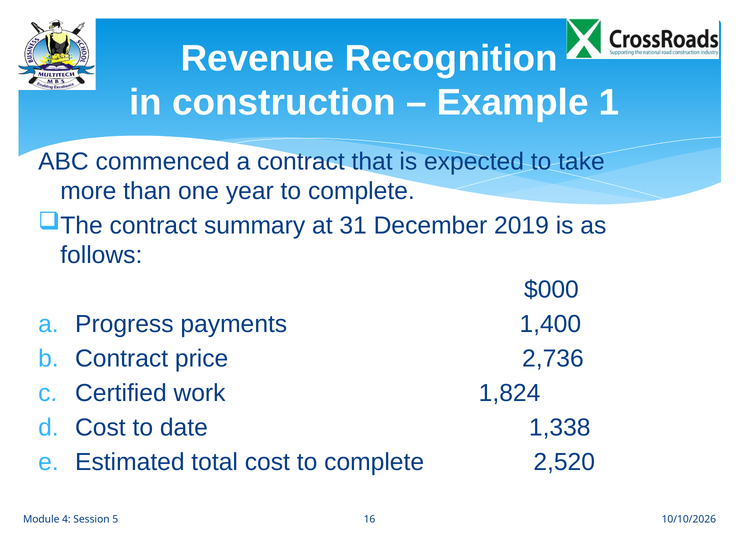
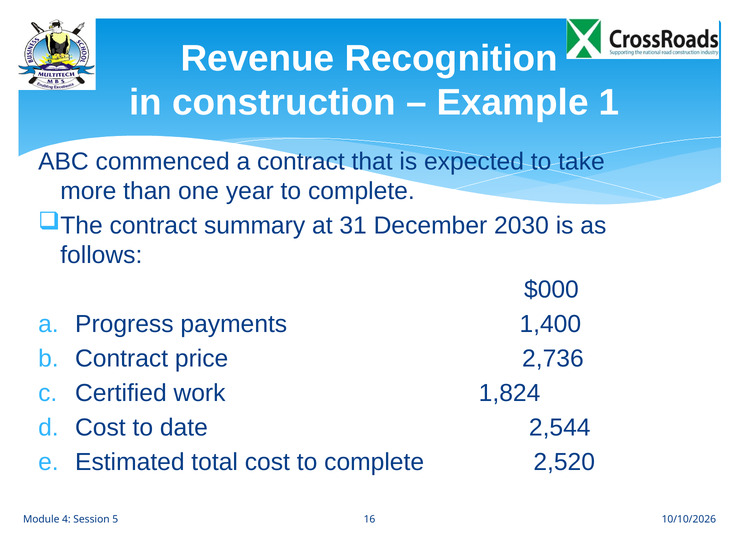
2019: 2019 -> 2030
1,338: 1,338 -> 2,544
